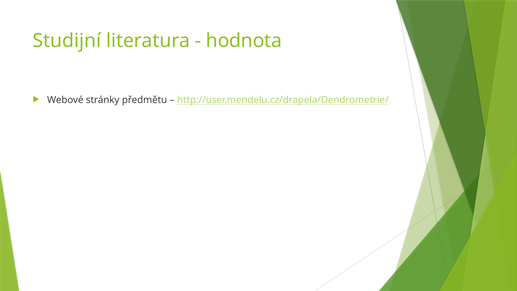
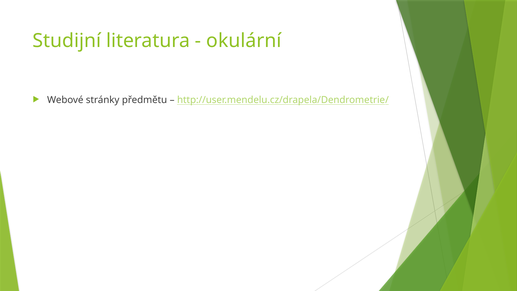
hodnota: hodnota -> okulární
